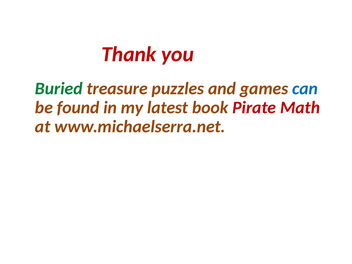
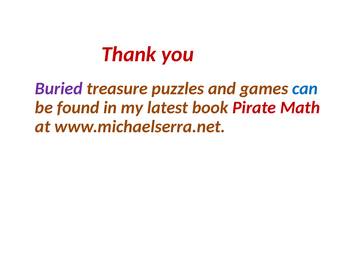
Buried colour: green -> purple
